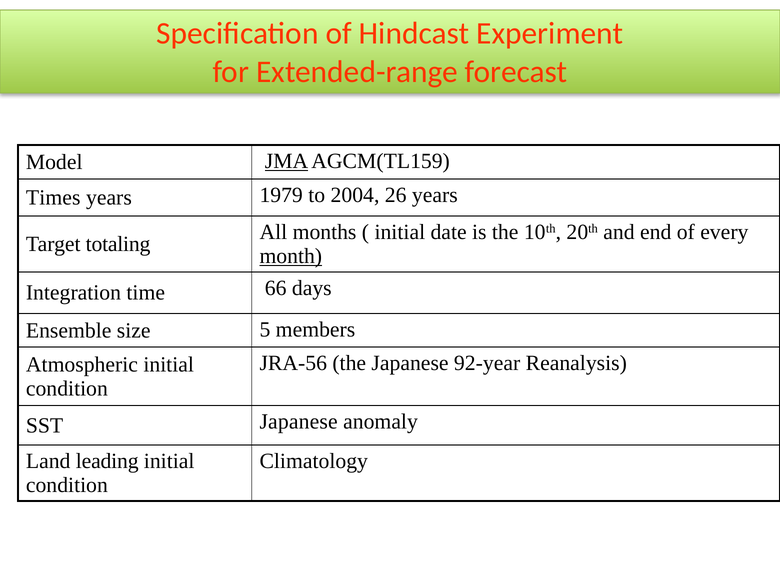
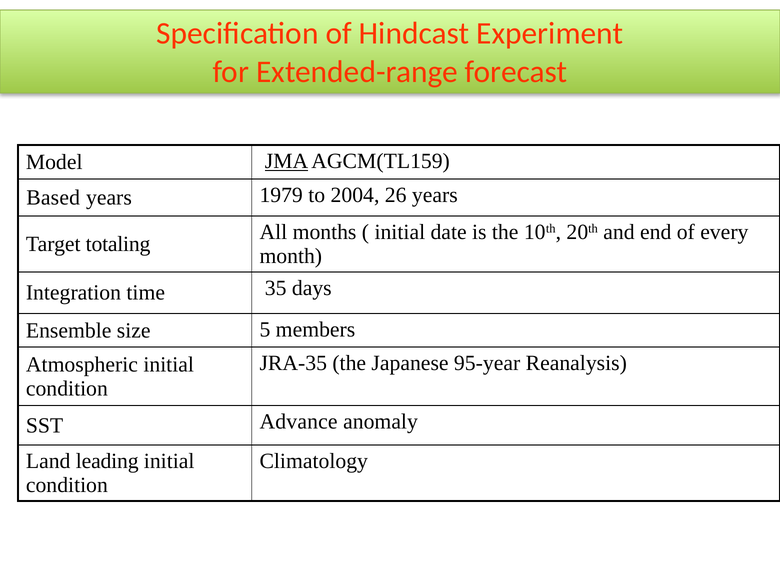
Times: Times -> Based
month underline: present -> none
66: 66 -> 35
JRA-56: JRA-56 -> JRA-35
92-year: 92-year -> 95-year
SST Japanese: Japanese -> Advance
